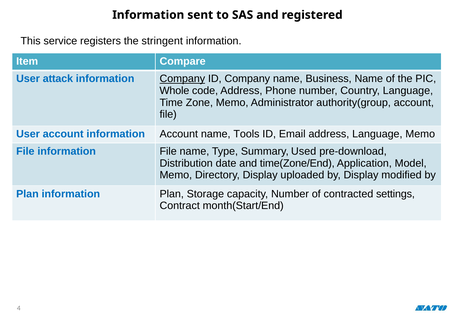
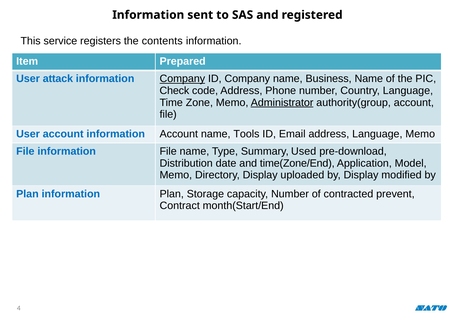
stringent: stringent -> contents
Compare: Compare -> Prepared
Whole: Whole -> Check
Administrator underline: none -> present
settings: settings -> prevent
